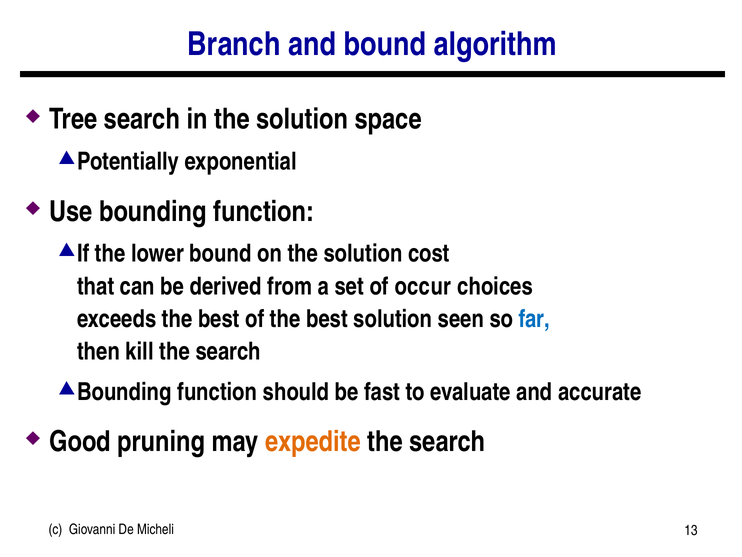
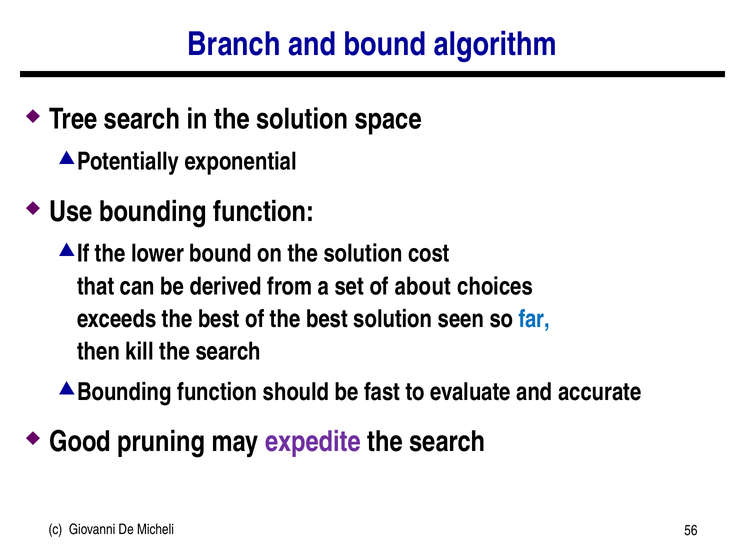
occur: occur -> about
expedite colour: orange -> purple
13: 13 -> 56
